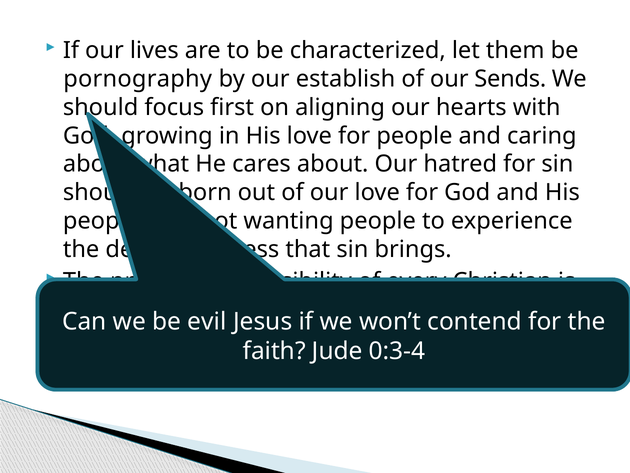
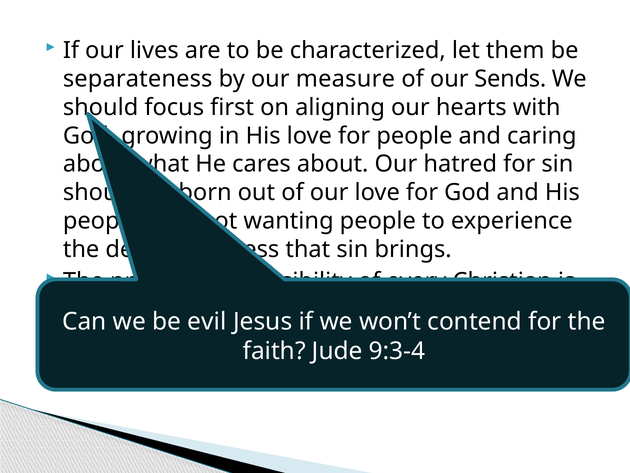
pornography: pornography -> separateness
establish: establish -> measure
0:3-4: 0:3-4 -> 9:3-4
